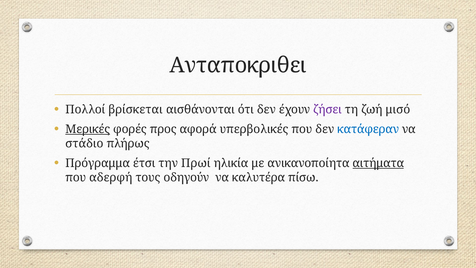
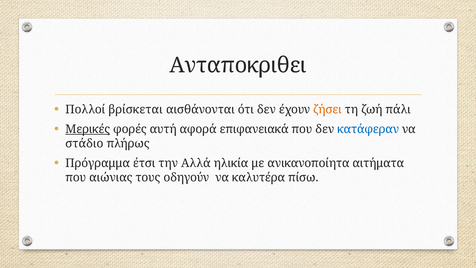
ζήσει colour: purple -> orange
μισό: μισό -> πάλι
προς: προς -> αυτή
υπερβολικές: υπερβολικές -> επιφανειακά
Πρωί: Πρωί -> Αλλά
αιτήματα underline: present -> none
αδερφή: αδερφή -> αιώνιας
